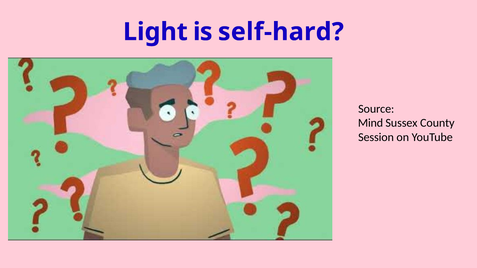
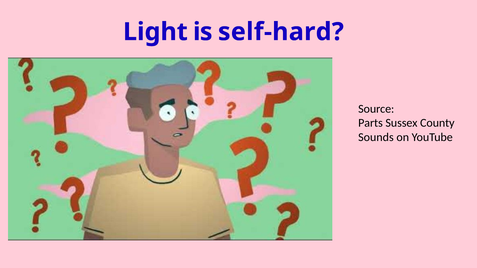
Mind: Mind -> Parts
Session: Session -> Sounds
